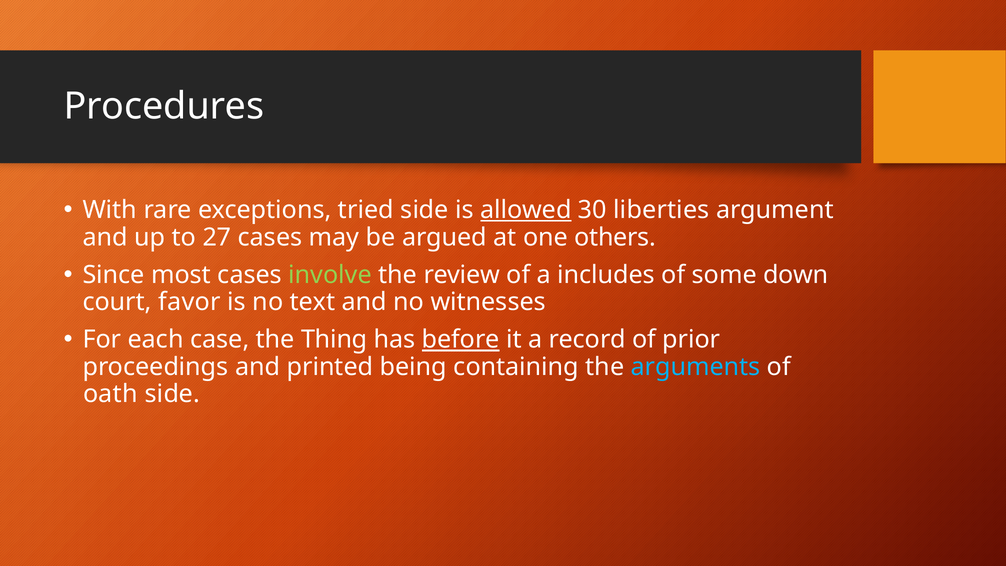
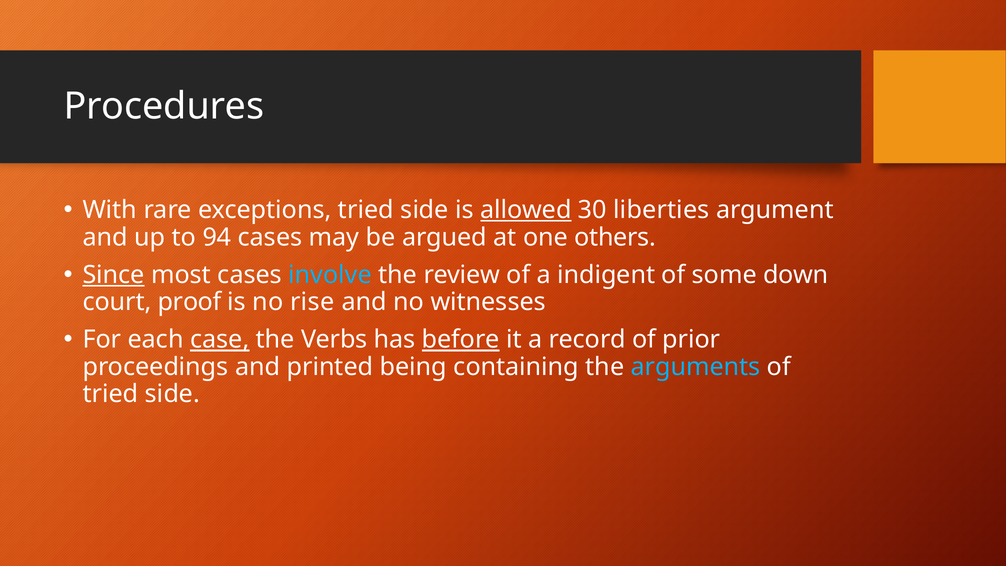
27: 27 -> 94
Since underline: none -> present
involve colour: light green -> light blue
includes: includes -> indigent
favor: favor -> proof
text: text -> rise
case underline: none -> present
Thing: Thing -> Verbs
oath at (110, 394): oath -> tried
